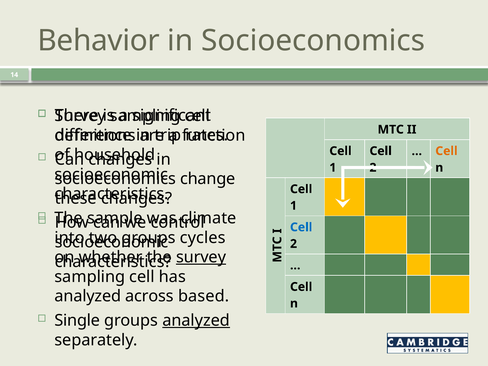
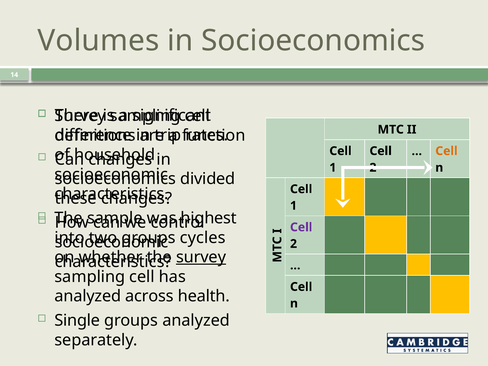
Behavior: Behavior -> Volumes
change: change -> divided
climate: climate -> highest
Cell at (301, 227) colour: blue -> purple
based: based -> health
analyzed at (196, 321) underline: present -> none
